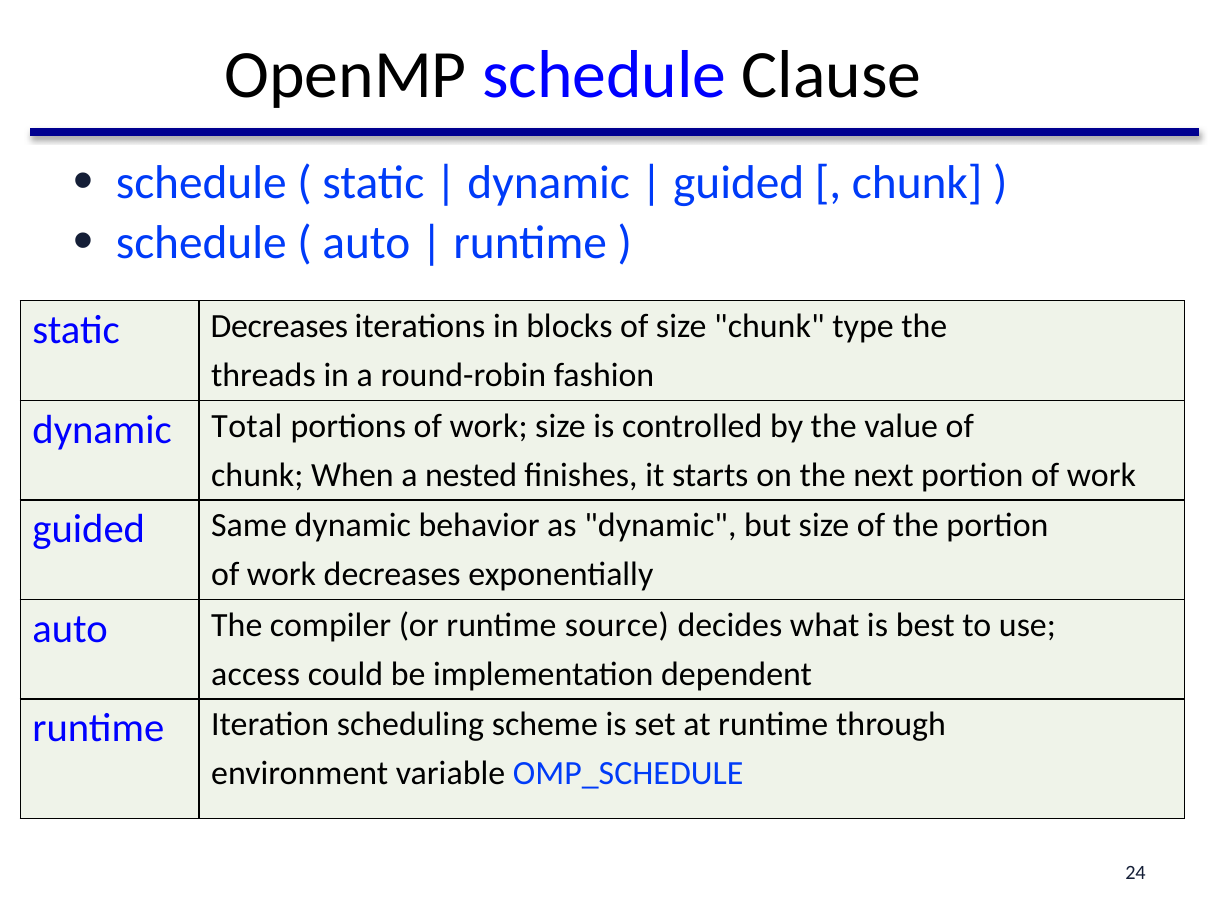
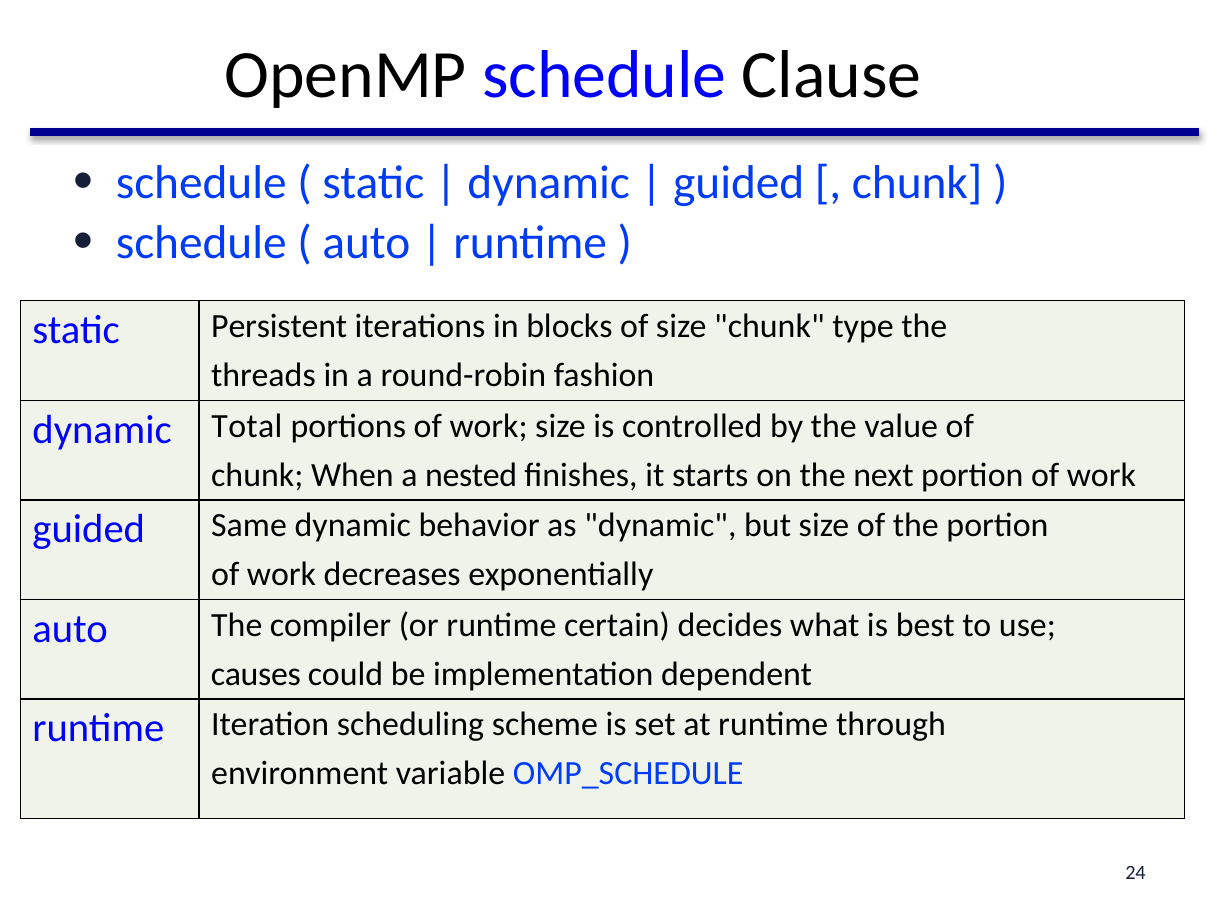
static Decreases: Decreases -> Persistent
source: source -> certain
access: access -> causes
